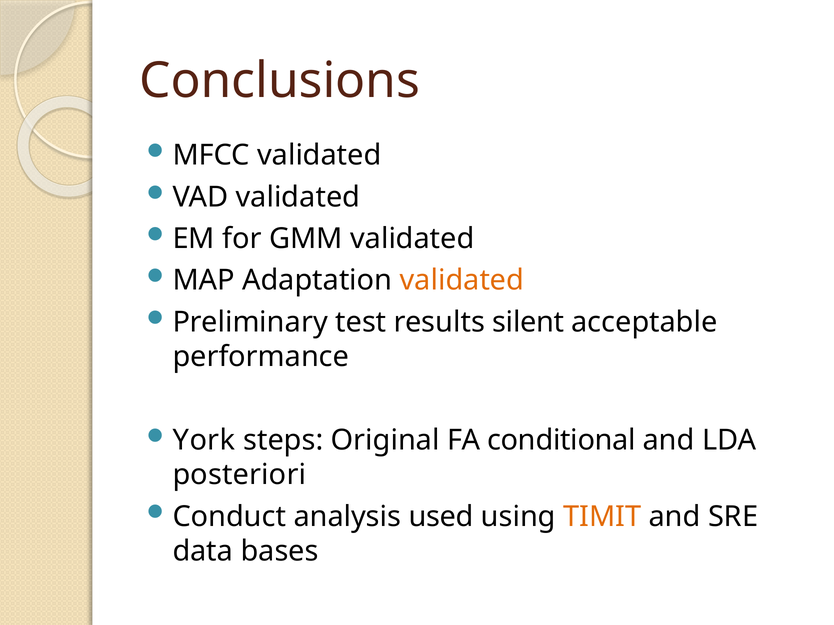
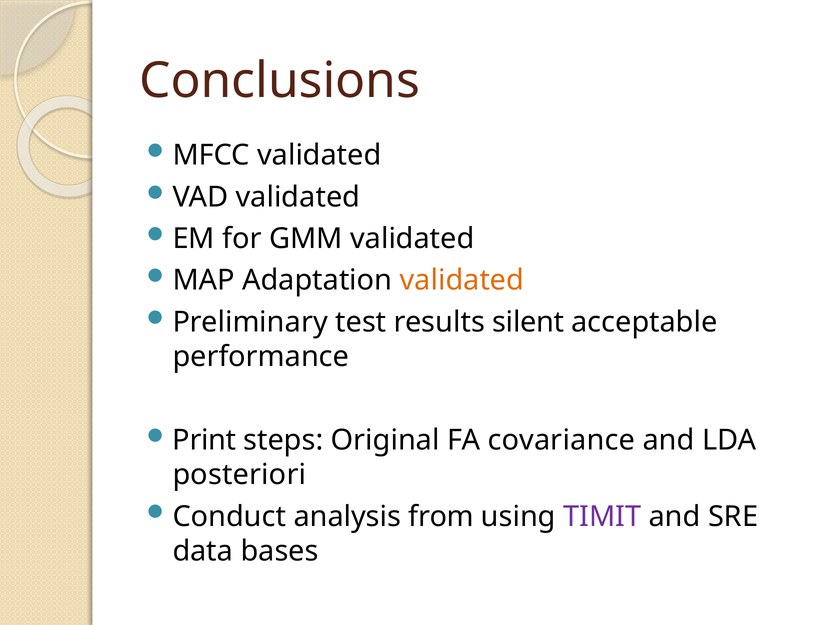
York: York -> Print
conditional: conditional -> covariance
used: used -> from
TIMIT colour: orange -> purple
